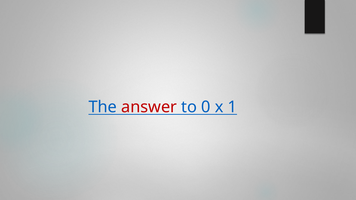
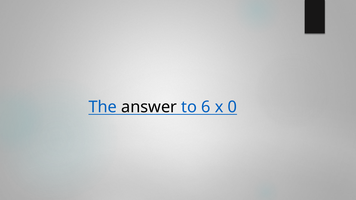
answer colour: red -> black
0: 0 -> 6
1: 1 -> 0
